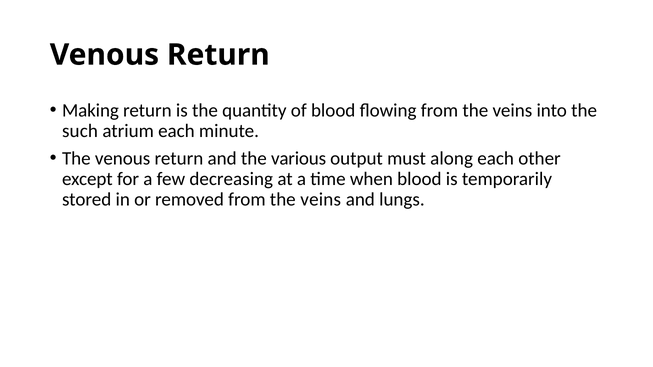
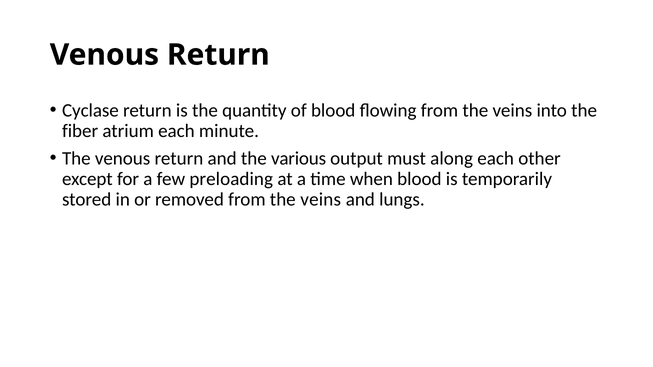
Making: Making -> Cyclase
such: such -> fiber
decreasing: decreasing -> preloading
